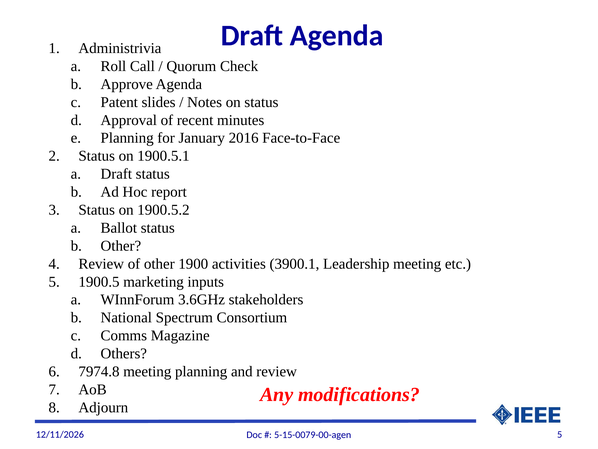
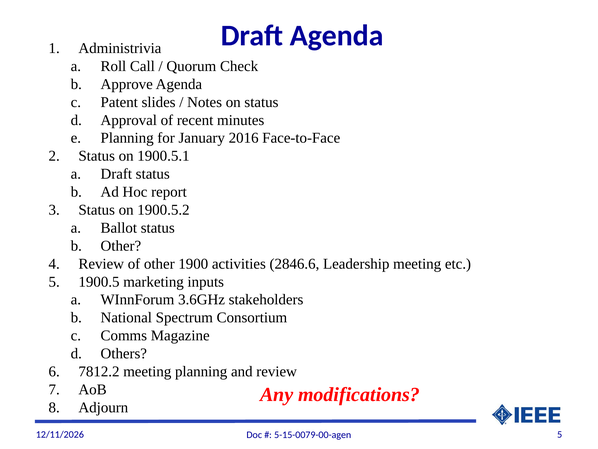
3900.1: 3900.1 -> 2846.6
7974.8: 7974.8 -> 7812.2
